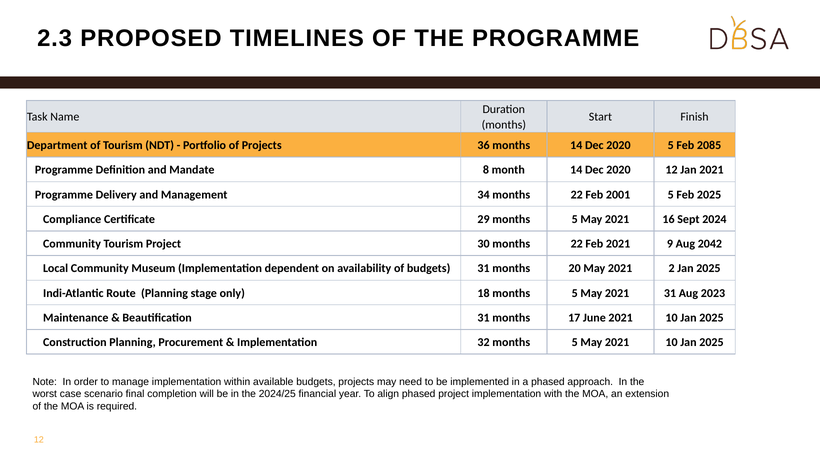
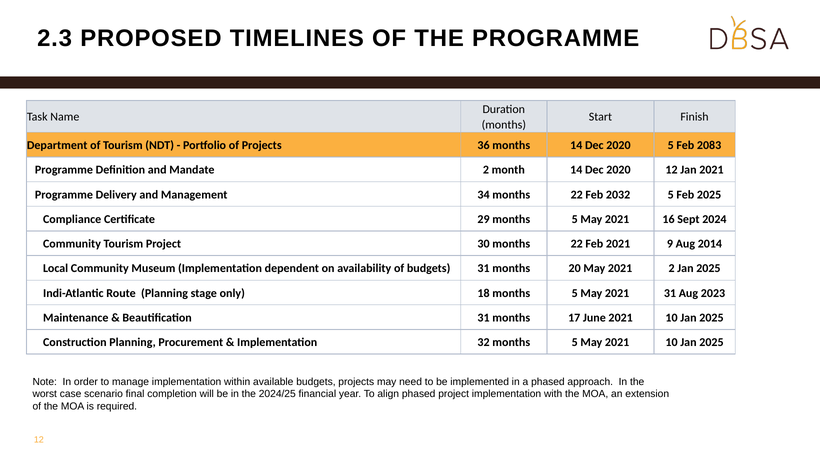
2085: 2085 -> 2083
Mandate 8: 8 -> 2
2001: 2001 -> 2032
2042: 2042 -> 2014
